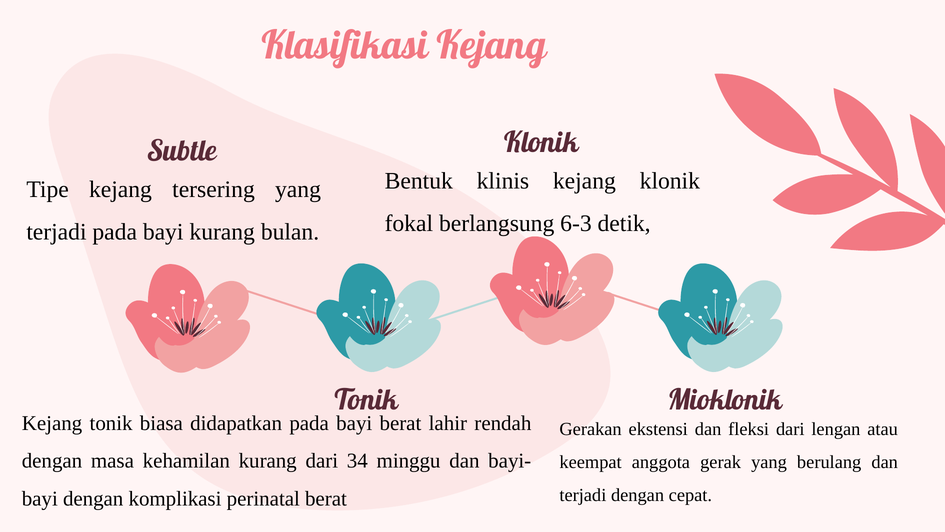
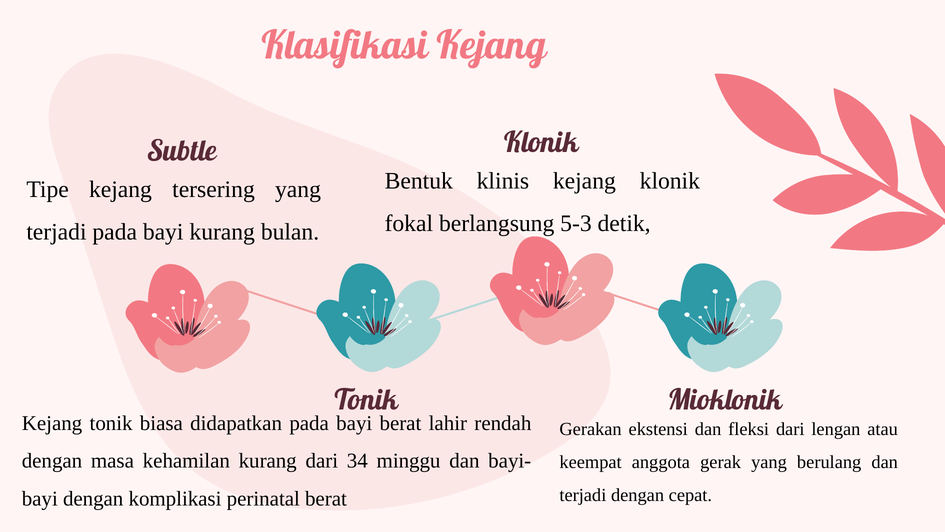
6-3: 6-3 -> 5-3
